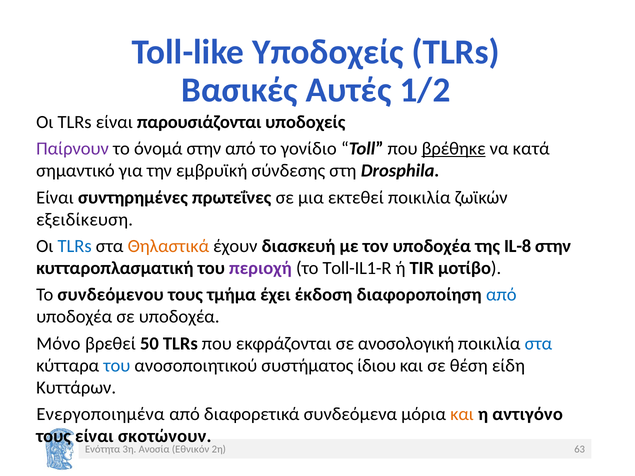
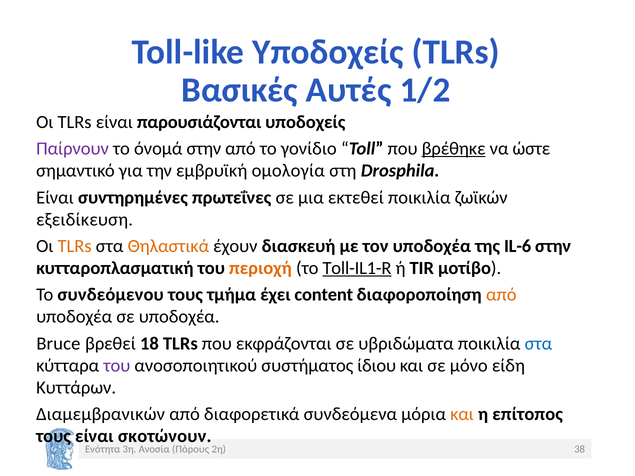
κατά: κατά -> ώστε
σύνδεσης: σύνδεσης -> ομολογία
TLRs at (75, 246) colour: blue -> orange
IL-8: IL-8 -> IL-6
περιοχή colour: purple -> orange
Toll-IL1-R underline: none -> present
έκδοση: έκδοση -> content
από at (501, 295) colour: blue -> orange
Μόνο: Μόνο -> Bruce
50: 50 -> 18
ανοσολογική: ανοσολογική -> υβριδώματα
του at (117, 366) colour: blue -> purple
θέση: θέση -> μόνο
Ενεργοποιημένα: Ενεργοποιημένα -> Διαμεμβρανικών
αντιγόνο: αντιγόνο -> επίτοπος
Εθνικόν: Εθνικόν -> Πόρους
63: 63 -> 38
